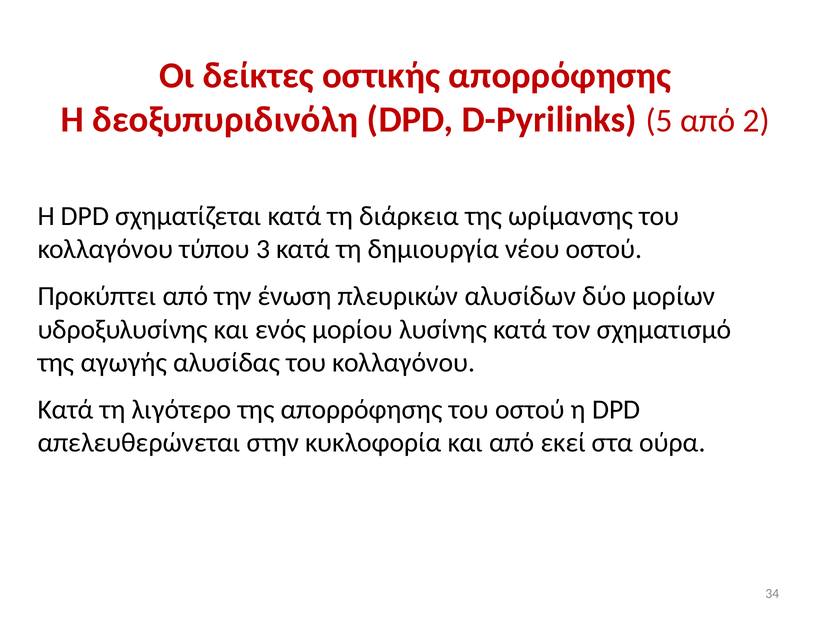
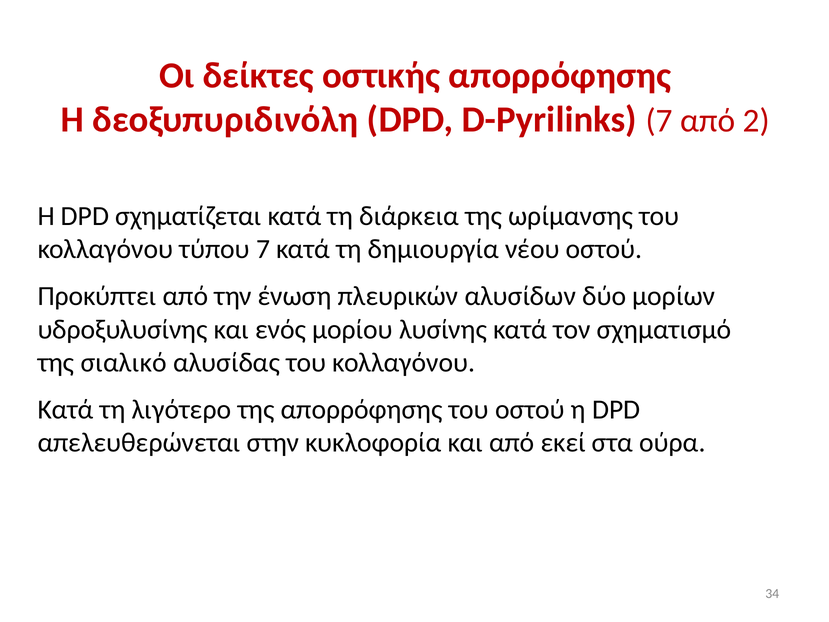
D-Pyrilinks 5: 5 -> 7
τύπου 3: 3 -> 7
αγωγής: αγωγής -> σιαλικό
